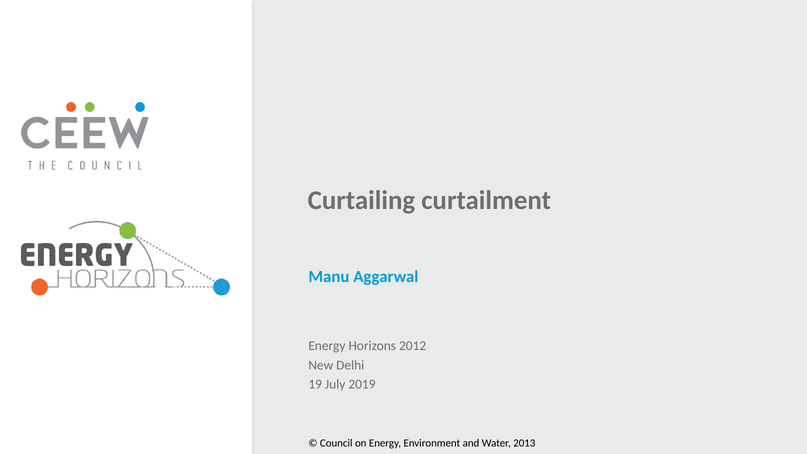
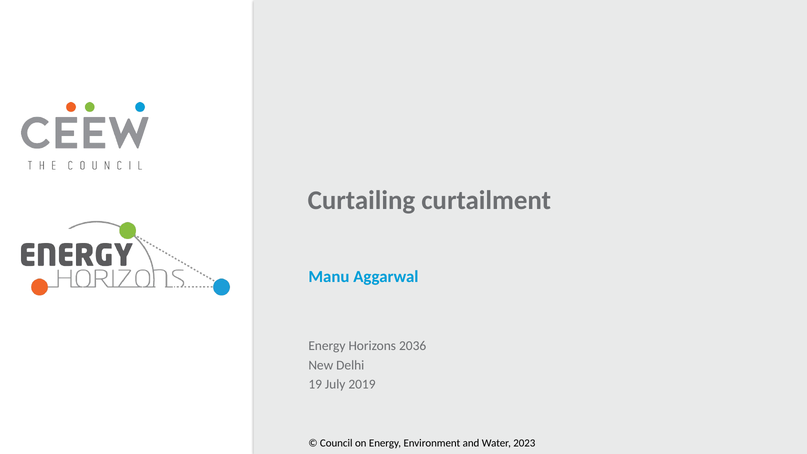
2012: 2012 -> 2036
2013: 2013 -> 2023
